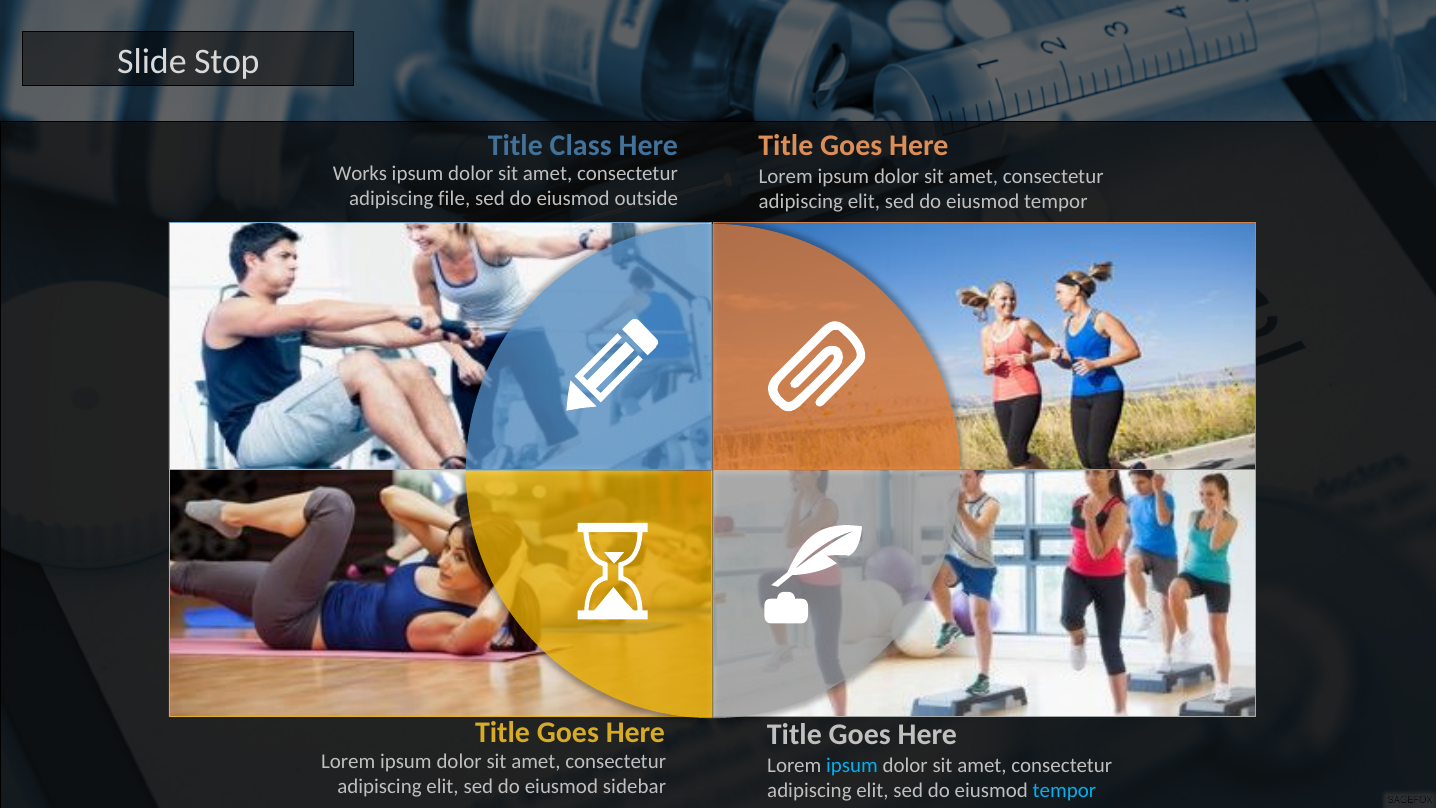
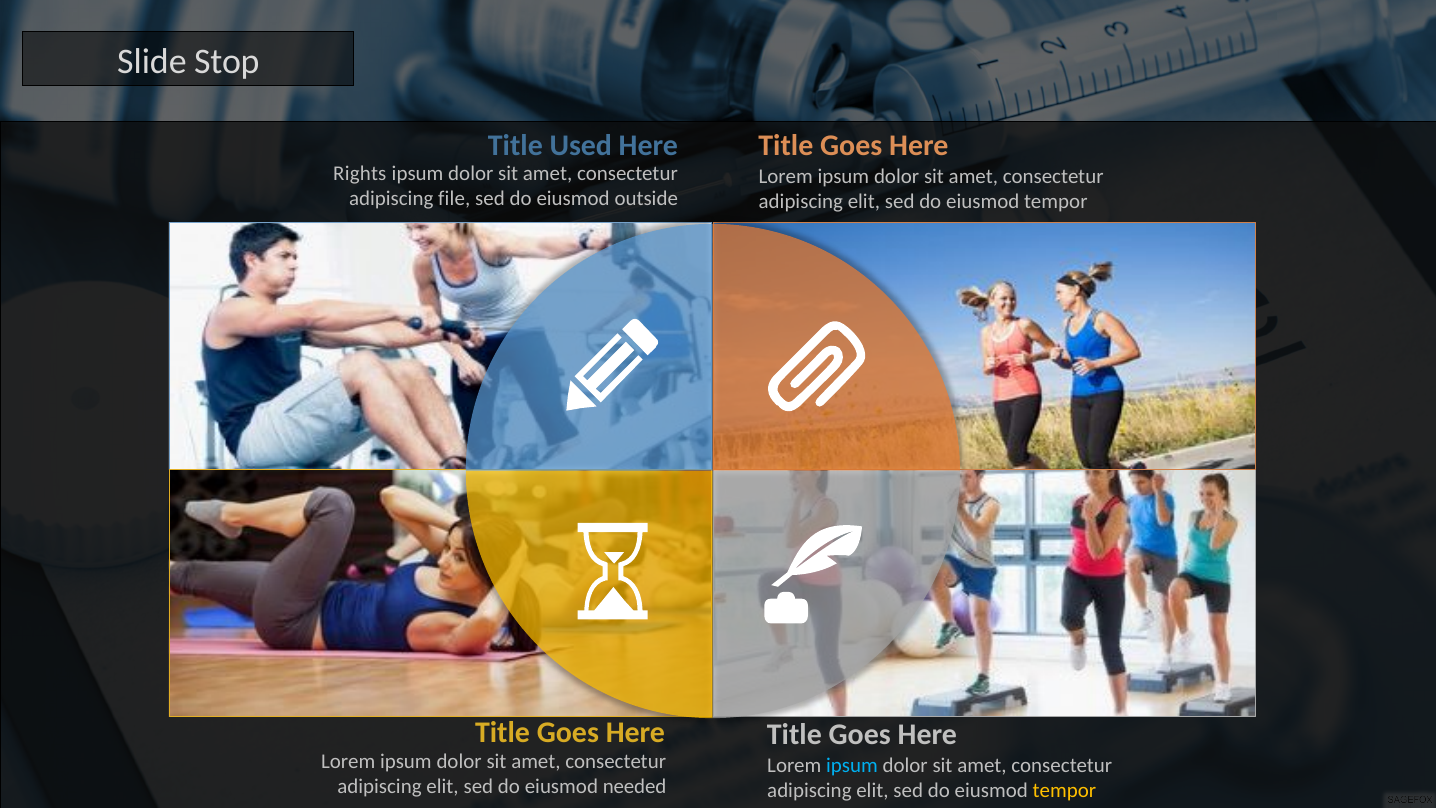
Class: Class -> Used
Works: Works -> Rights
sidebar: sidebar -> needed
tempor at (1064, 790) colour: light blue -> yellow
